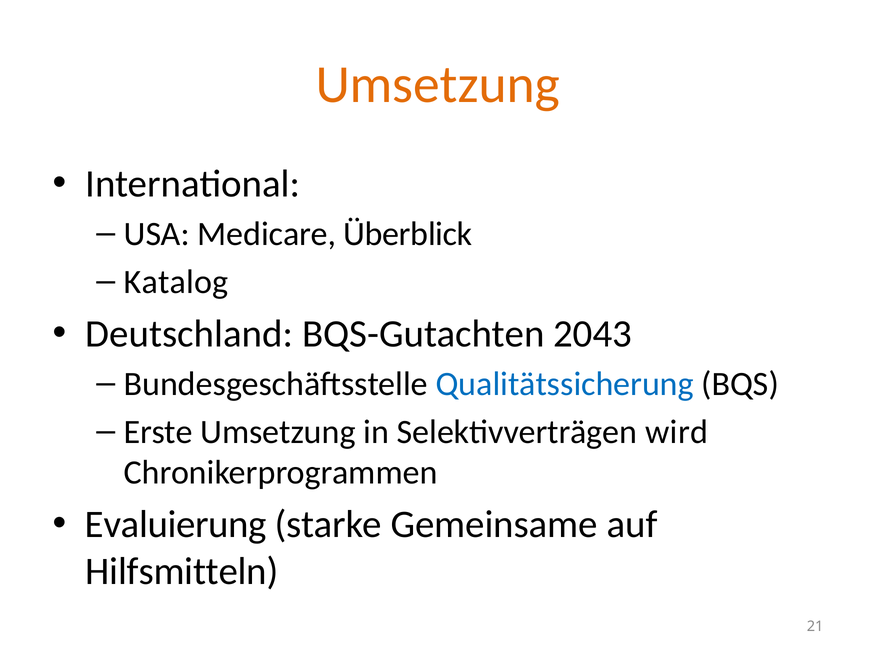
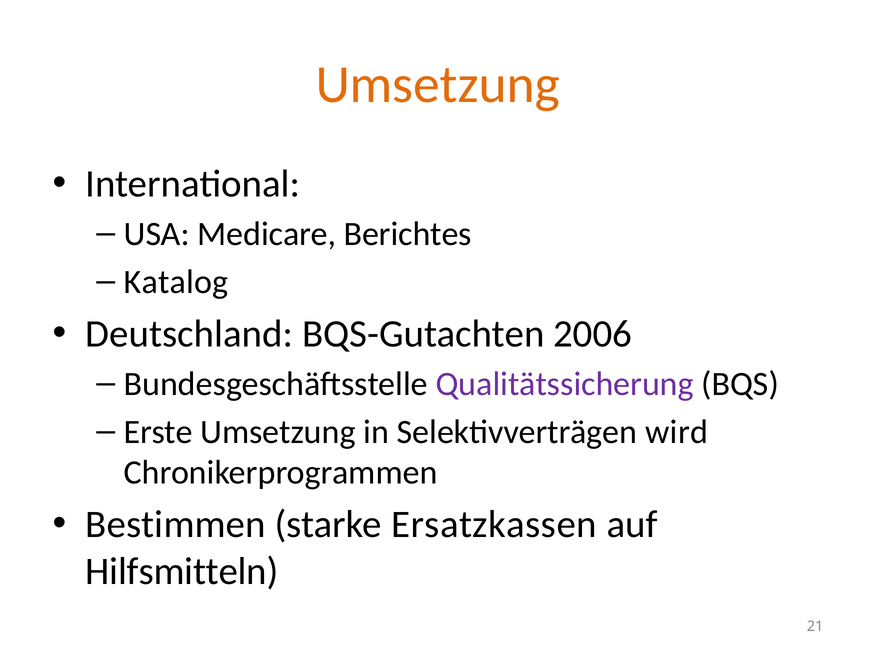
Überblick: Überblick -> Berichtes
2043: 2043 -> 2006
Qualitätssicherung colour: blue -> purple
Evaluierung: Evaluierung -> Bestimmen
Gemeinsame: Gemeinsame -> Ersatzkassen
